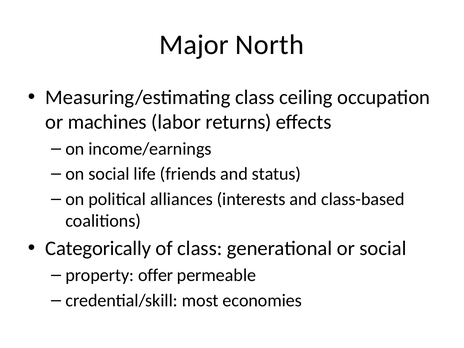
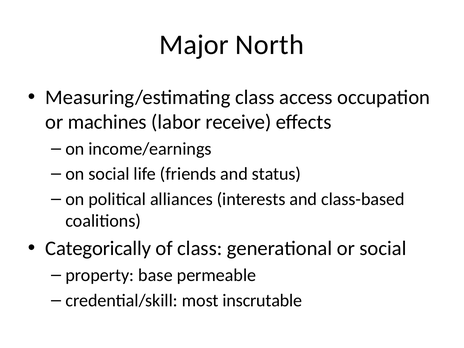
ceiling: ceiling -> access
returns: returns -> receive
offer: offer -> base
economies: economies -> inscrutable
